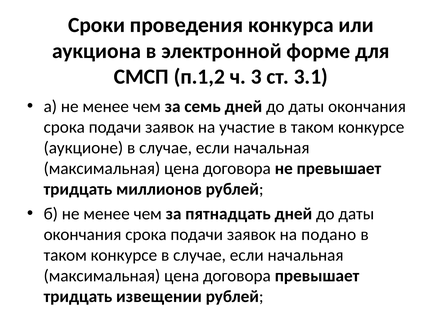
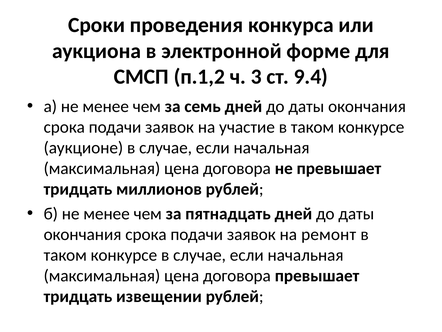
3.1: 3.1 -> 9.4
подано: подано -> ремонт
